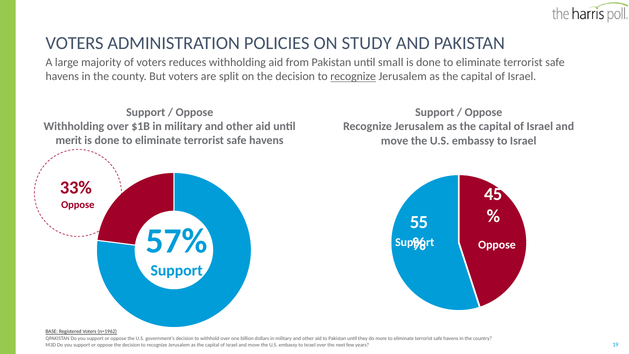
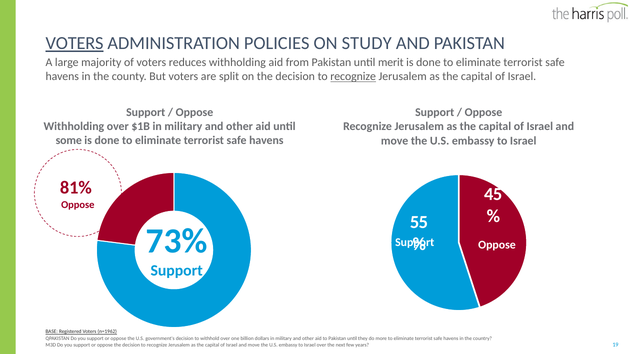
VOTERS at (75, 43) underline: none -> present
small: small -> merit
merit: merit -> some
33%: 33% -> 81%
57%: 57% -> 73%
